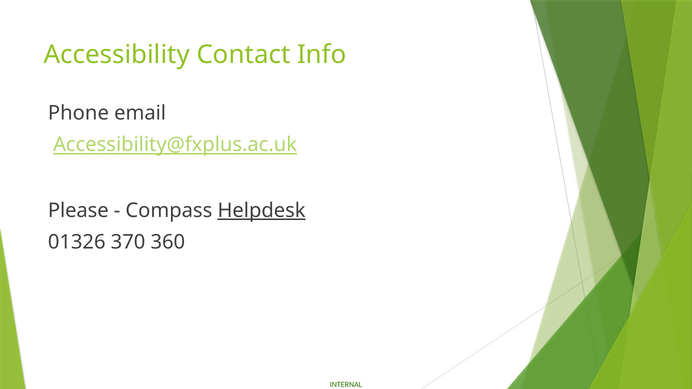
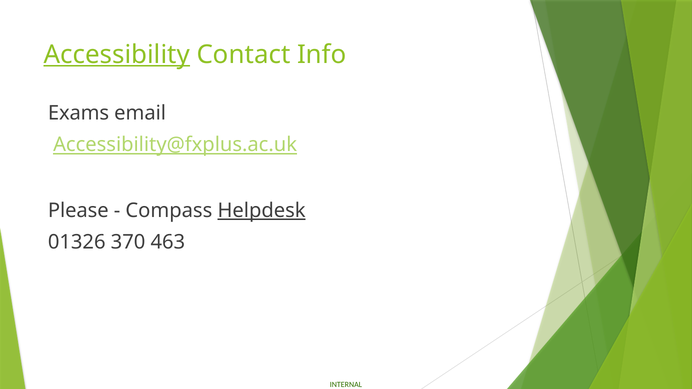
Accessibility underline: none -> present
Phone: Phone -> Exams
360: 360 -> 463
